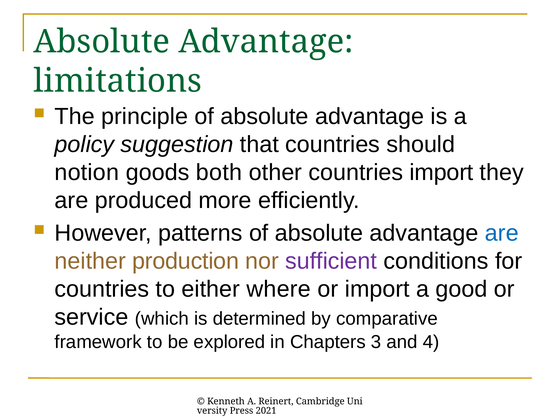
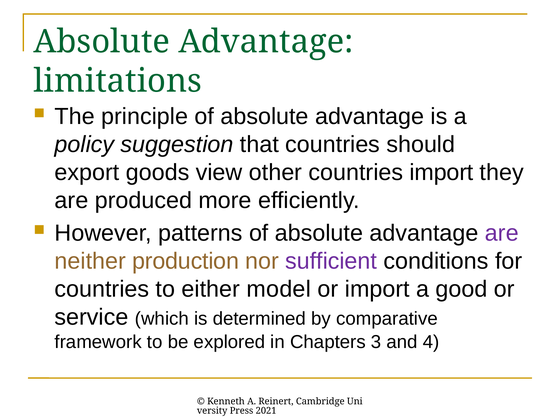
notion: notion -> export
both: both -> view
are at (502, 233) colour: blue -> purple
where: where -> model
